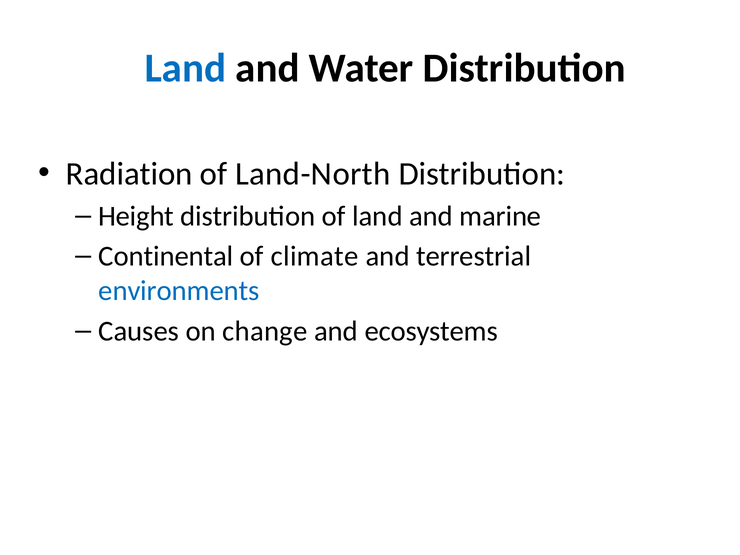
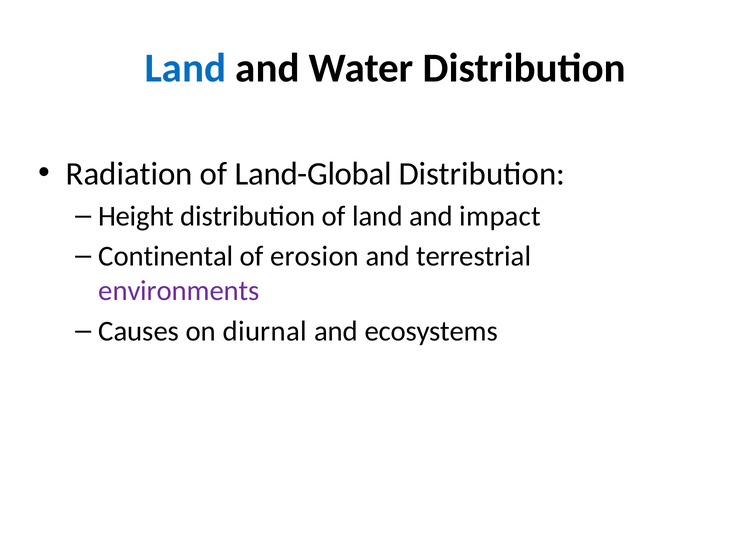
Land-North: Land-North -> Land-Global
marine: marine -> impact
climate: climate -> erosion
environments colour: blue -> purple
change: change -> diurnal
